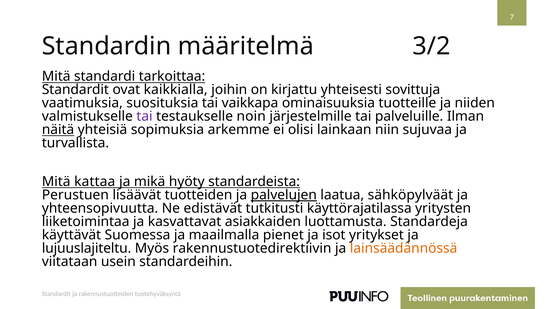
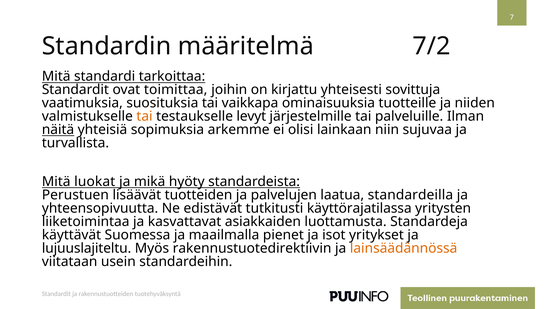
3/2: 3/2 -> 7/2
kaikkialla: kaikkialla -> toimittaa
tai at (144, 116) colour: purple -> orange
noin: noin -> levyt
kattaa: kattaa -> luokat
palvelujen underline: present -> none
sähköpylväät: sähköpylväät -> standardeilla
